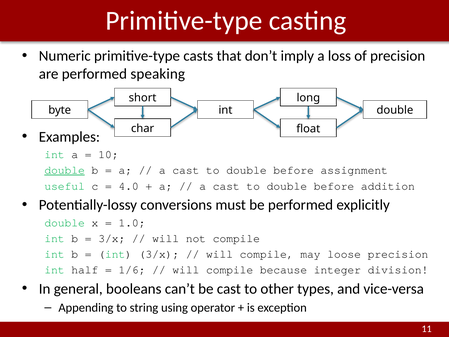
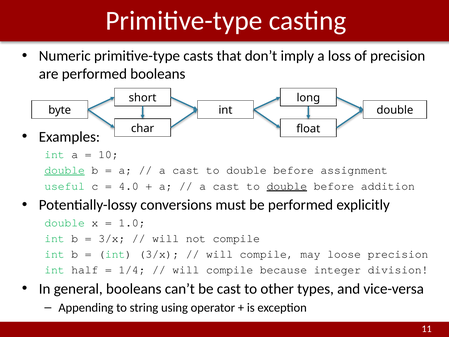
performed speaking: speaking -> booleans
double at (287, 186) underline: none -> present
1/6: 1/6 -> 1/4
